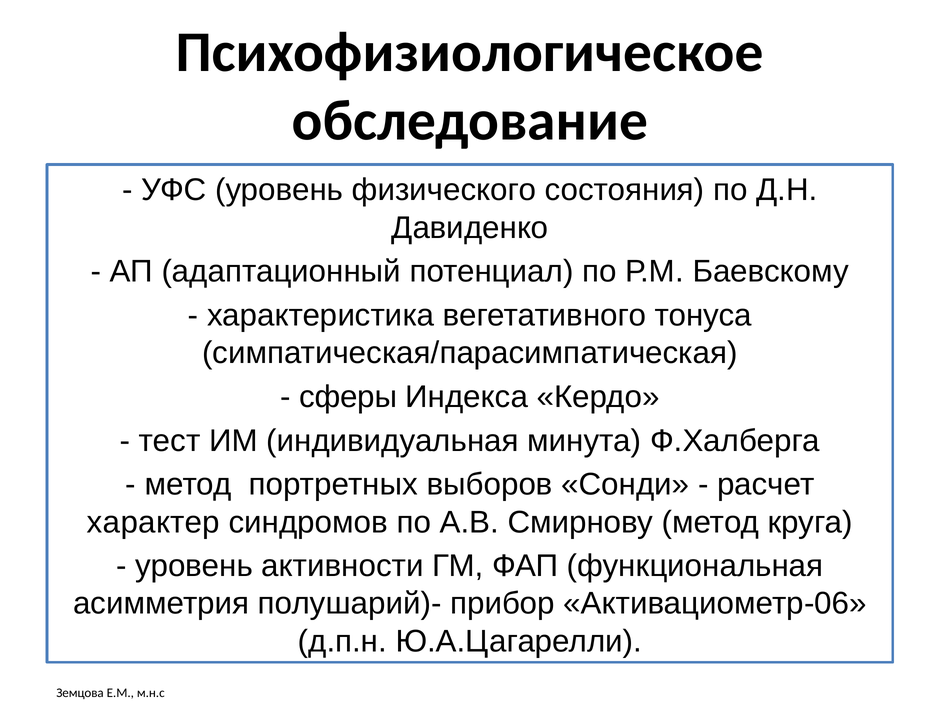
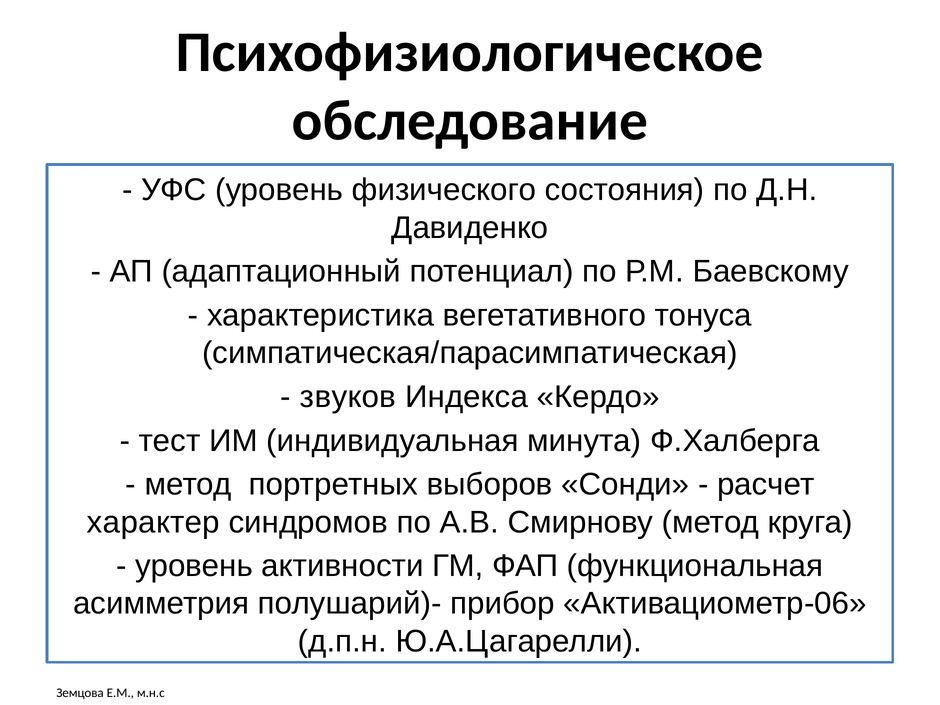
сферы: сферы -> звуков
